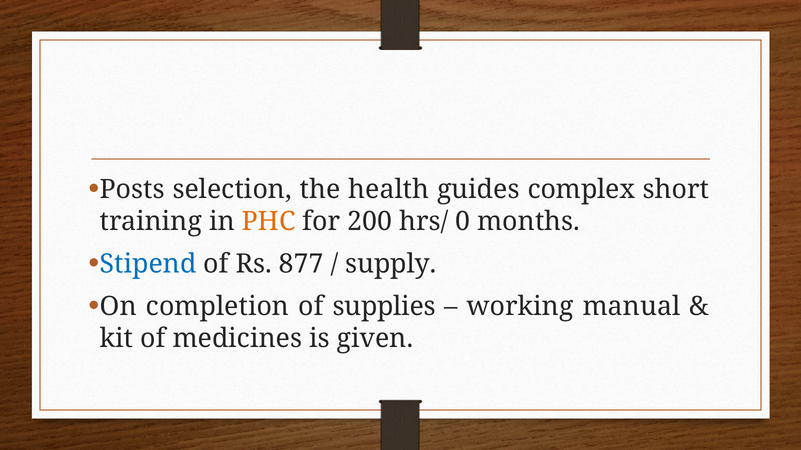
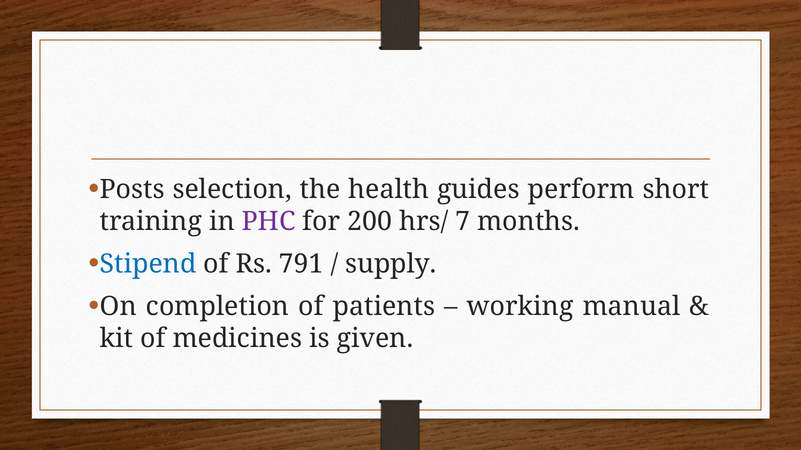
complex: complex -> perform
PHC colour: orange -> purple
0: 0 -> 7
877: 877 -> 791
supplies: supplies -> patients
